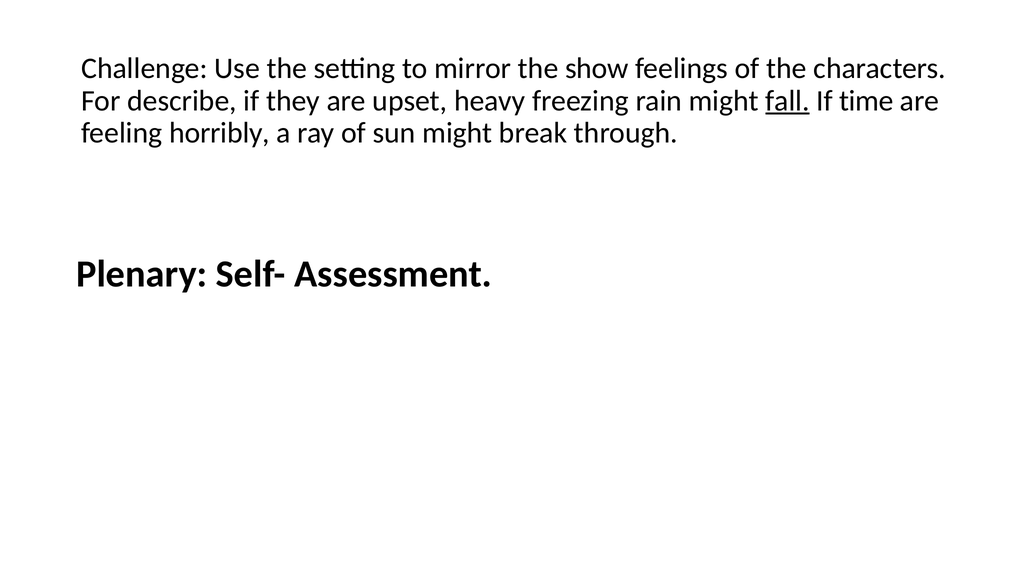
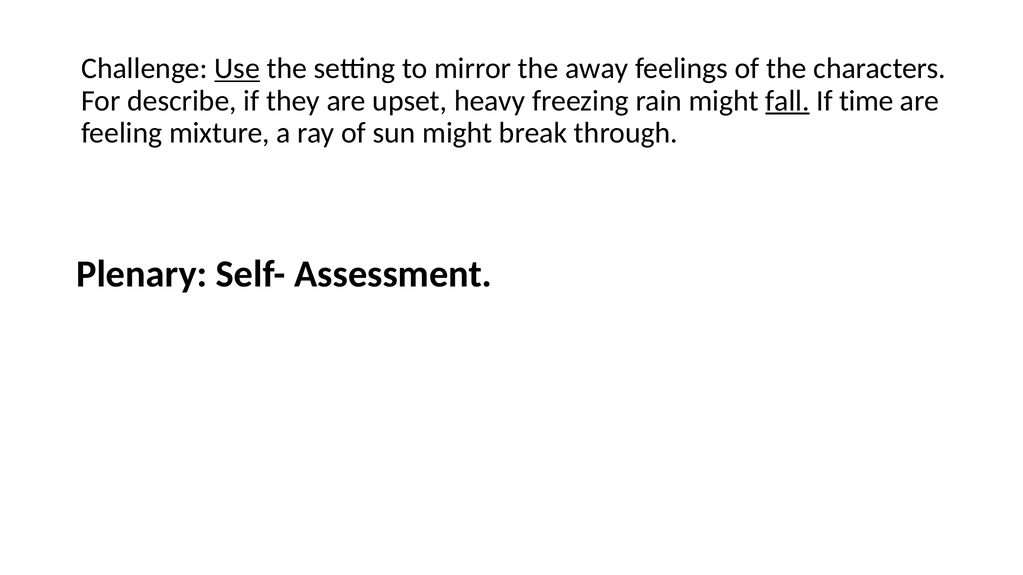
Use underline: none -> present
show: show -> away
horribly: horribly -> mixture
